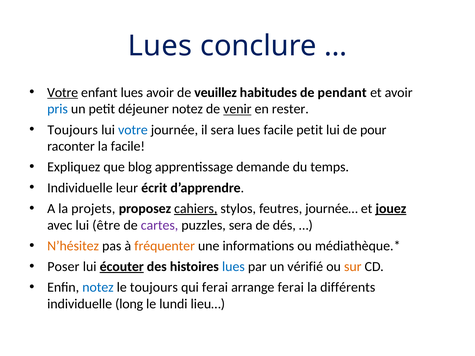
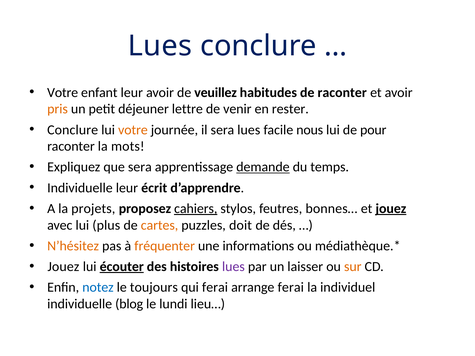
Votre at (63, 93) underline: present -> none
enfant lues: lues -> leur
de pendant: pendant -> raconter
pris colour: blue -> orange
déjeuner notez: notez -> lettre
venir underline: present -> none
Toujours at (73, 130): Toujours -> Conclure
votre at (133, 130) colour: blue -> orange
facile petit: petit -> nous
la facile: facile -> mots
que blog: blog -> sera
demande underline: none -> present
journée…: journée… -> bonnes…
être: être -> plus
cartes colour: purple -> orange
puzzles sera: sera -> doit
Poser at (63, 267): Poser -> Jouez
lues at (233, 267) colour: blue -> purple
vérifié: vérifié -> laisser
différents: différents -> individuel
long: long -> blog
